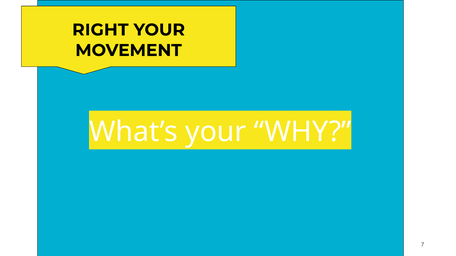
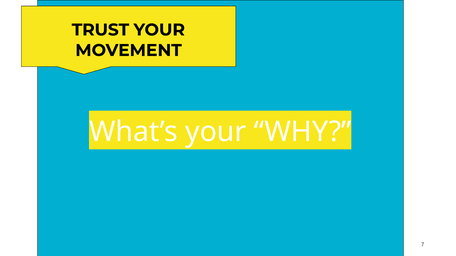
RIGHT: RIGHT -> TRUST
